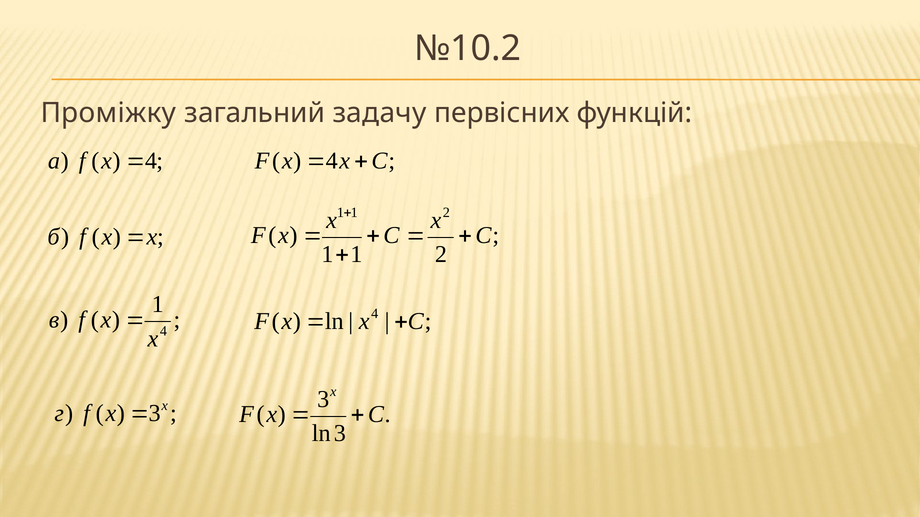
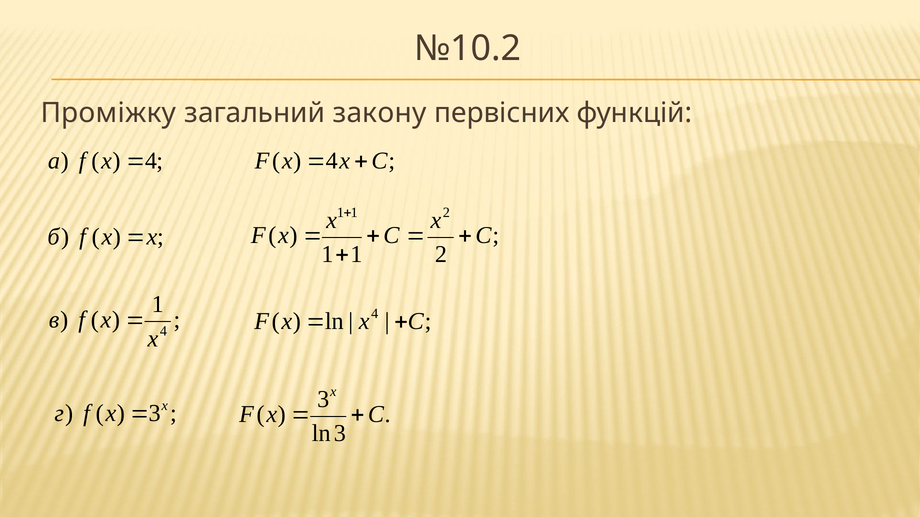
задачу: задачу -> закону
